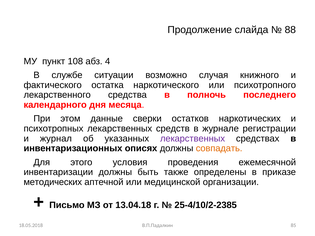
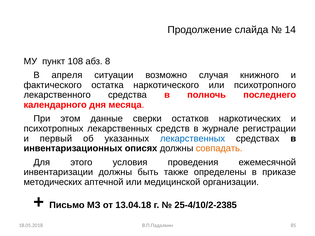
88: 88 -> 14
4: 4 -> 8
службе: службе -> апреля
журнал: журнал -> первый
лекарственных at (193, 139) colour: purple -> blue
